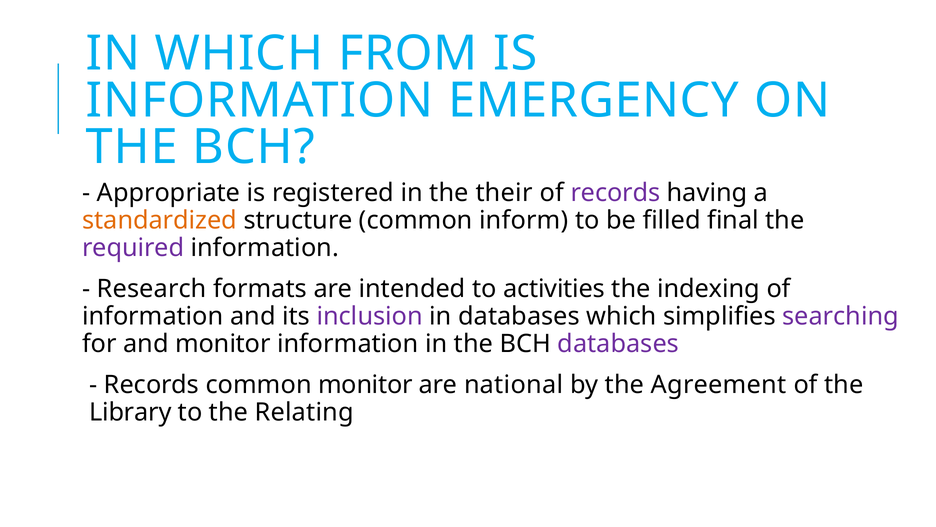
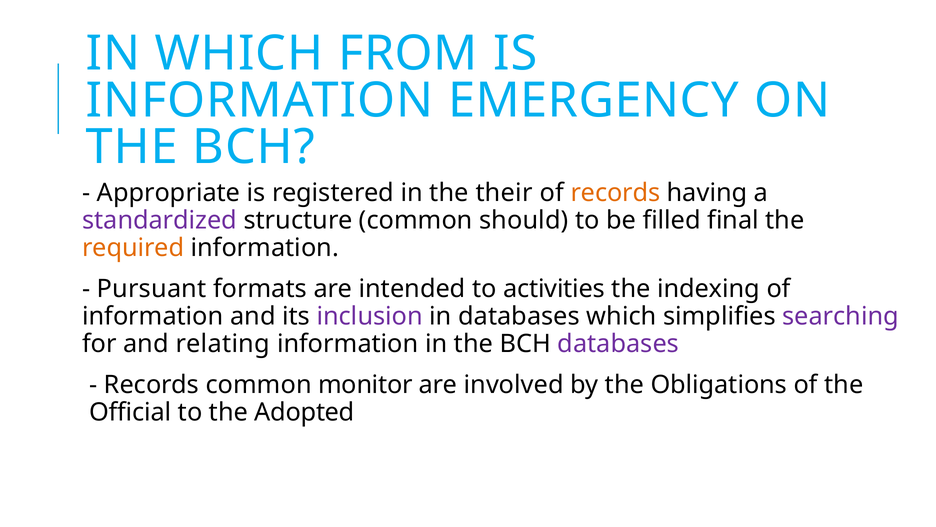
records at (615, 193) colour: purple -> orange
standardized colour: orange -> purple
inform: inform -> should
required colour: purple -> orange
Research: Research -> Pursuant
and monitor: monitor -> relating
national: national -> involved
Agreement: Agreement -> Obligations
Library: Library -> Official
Relating: Relating -> Adopted
